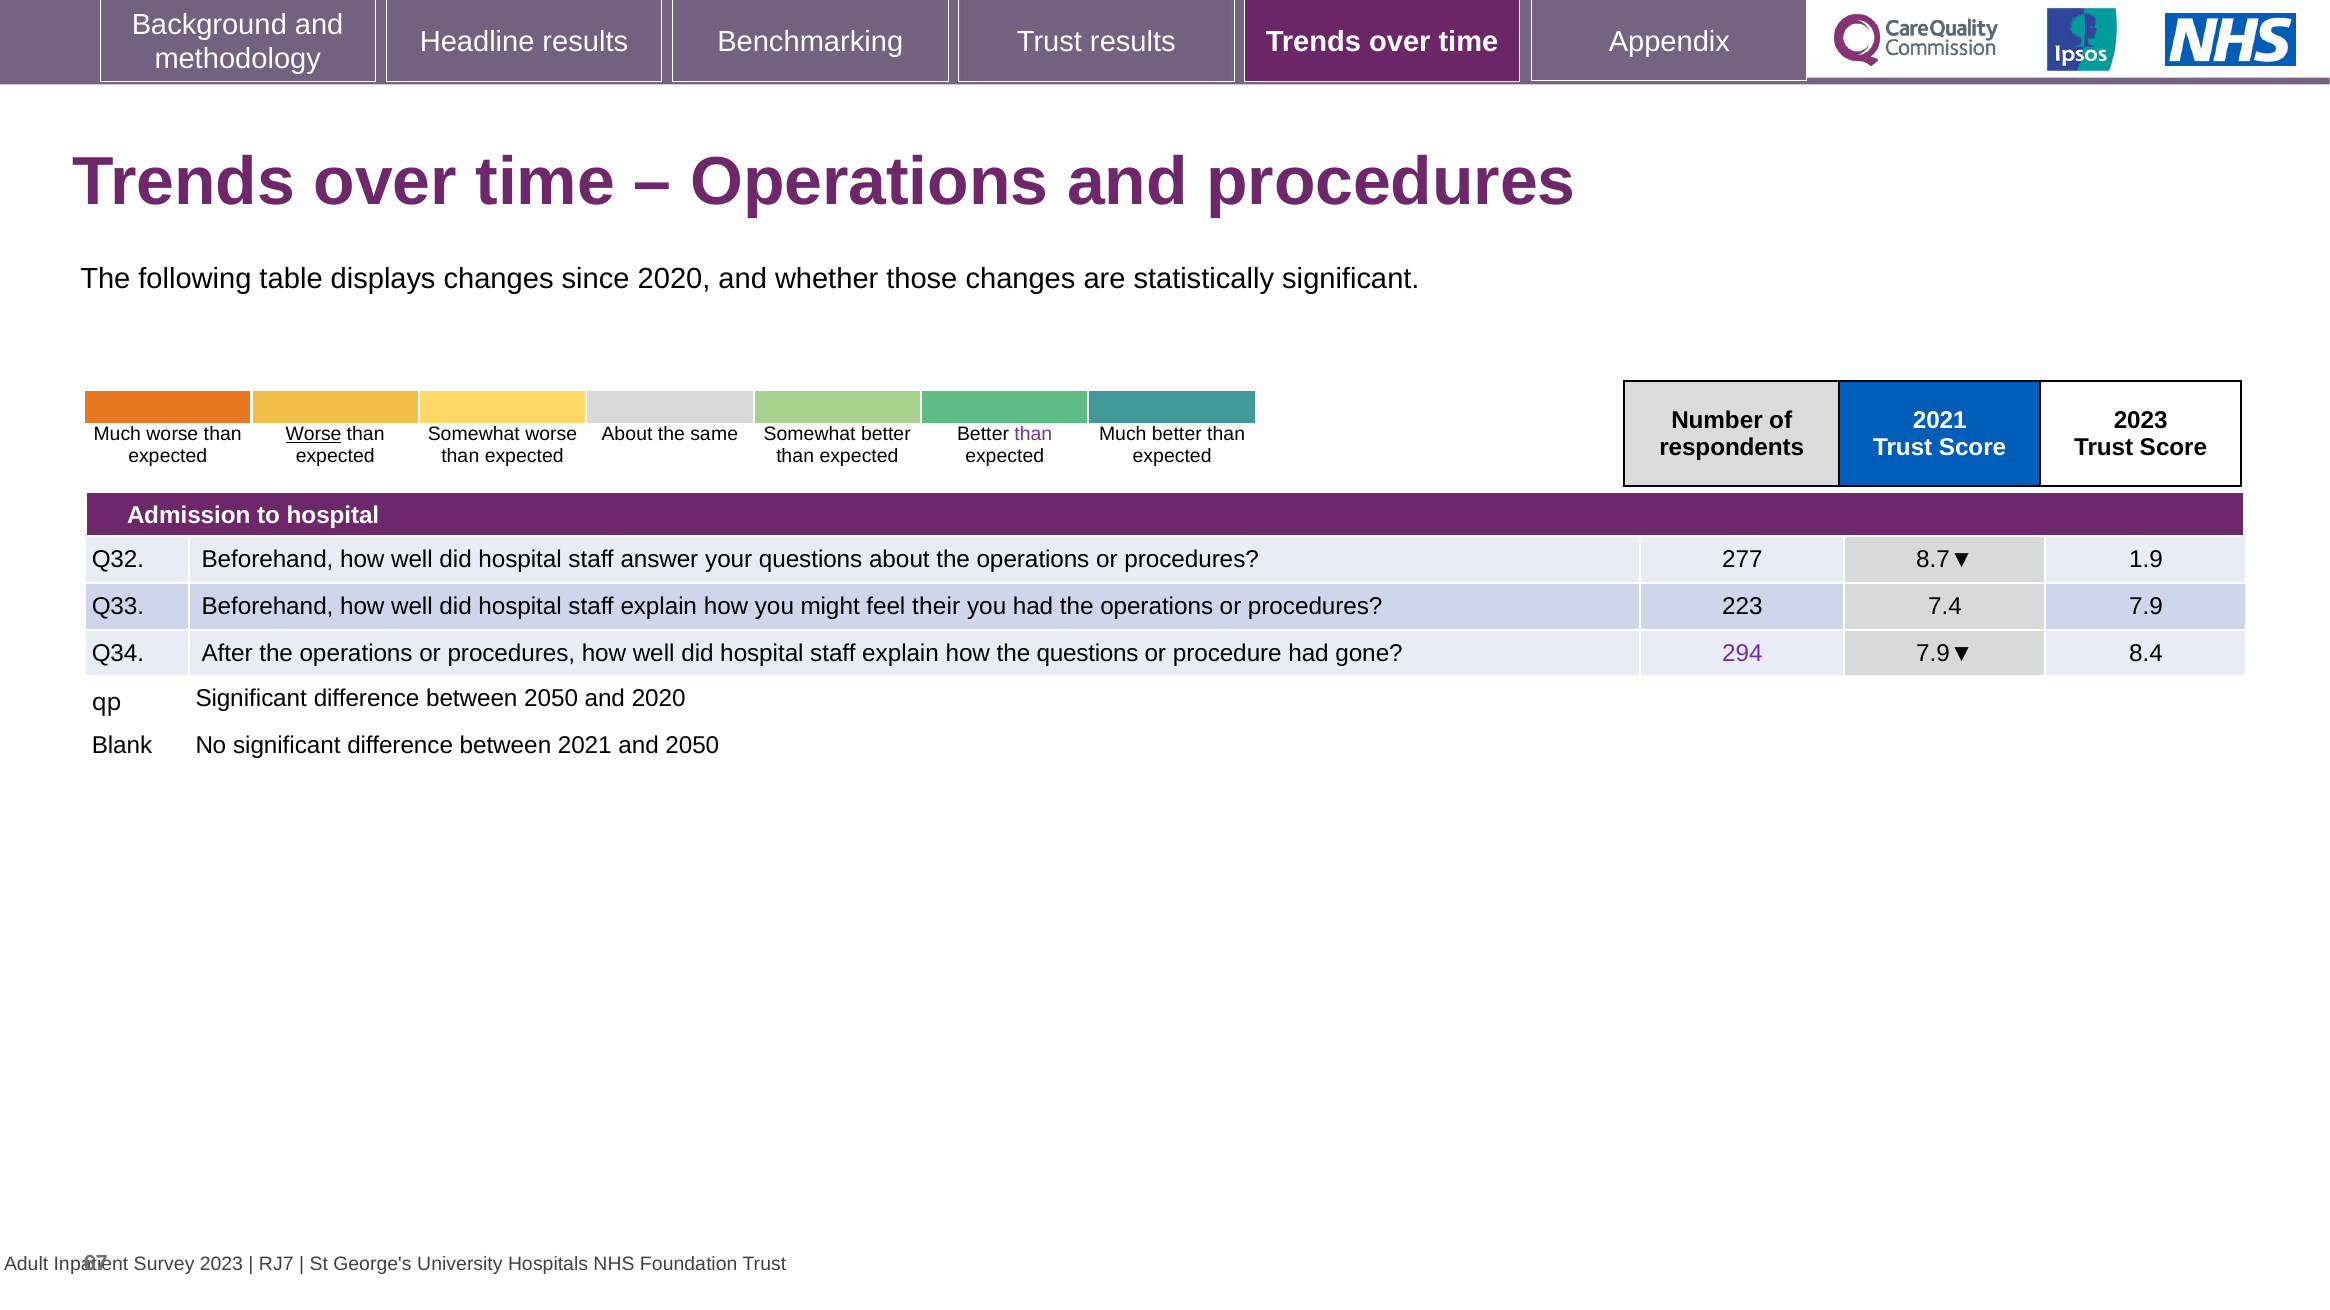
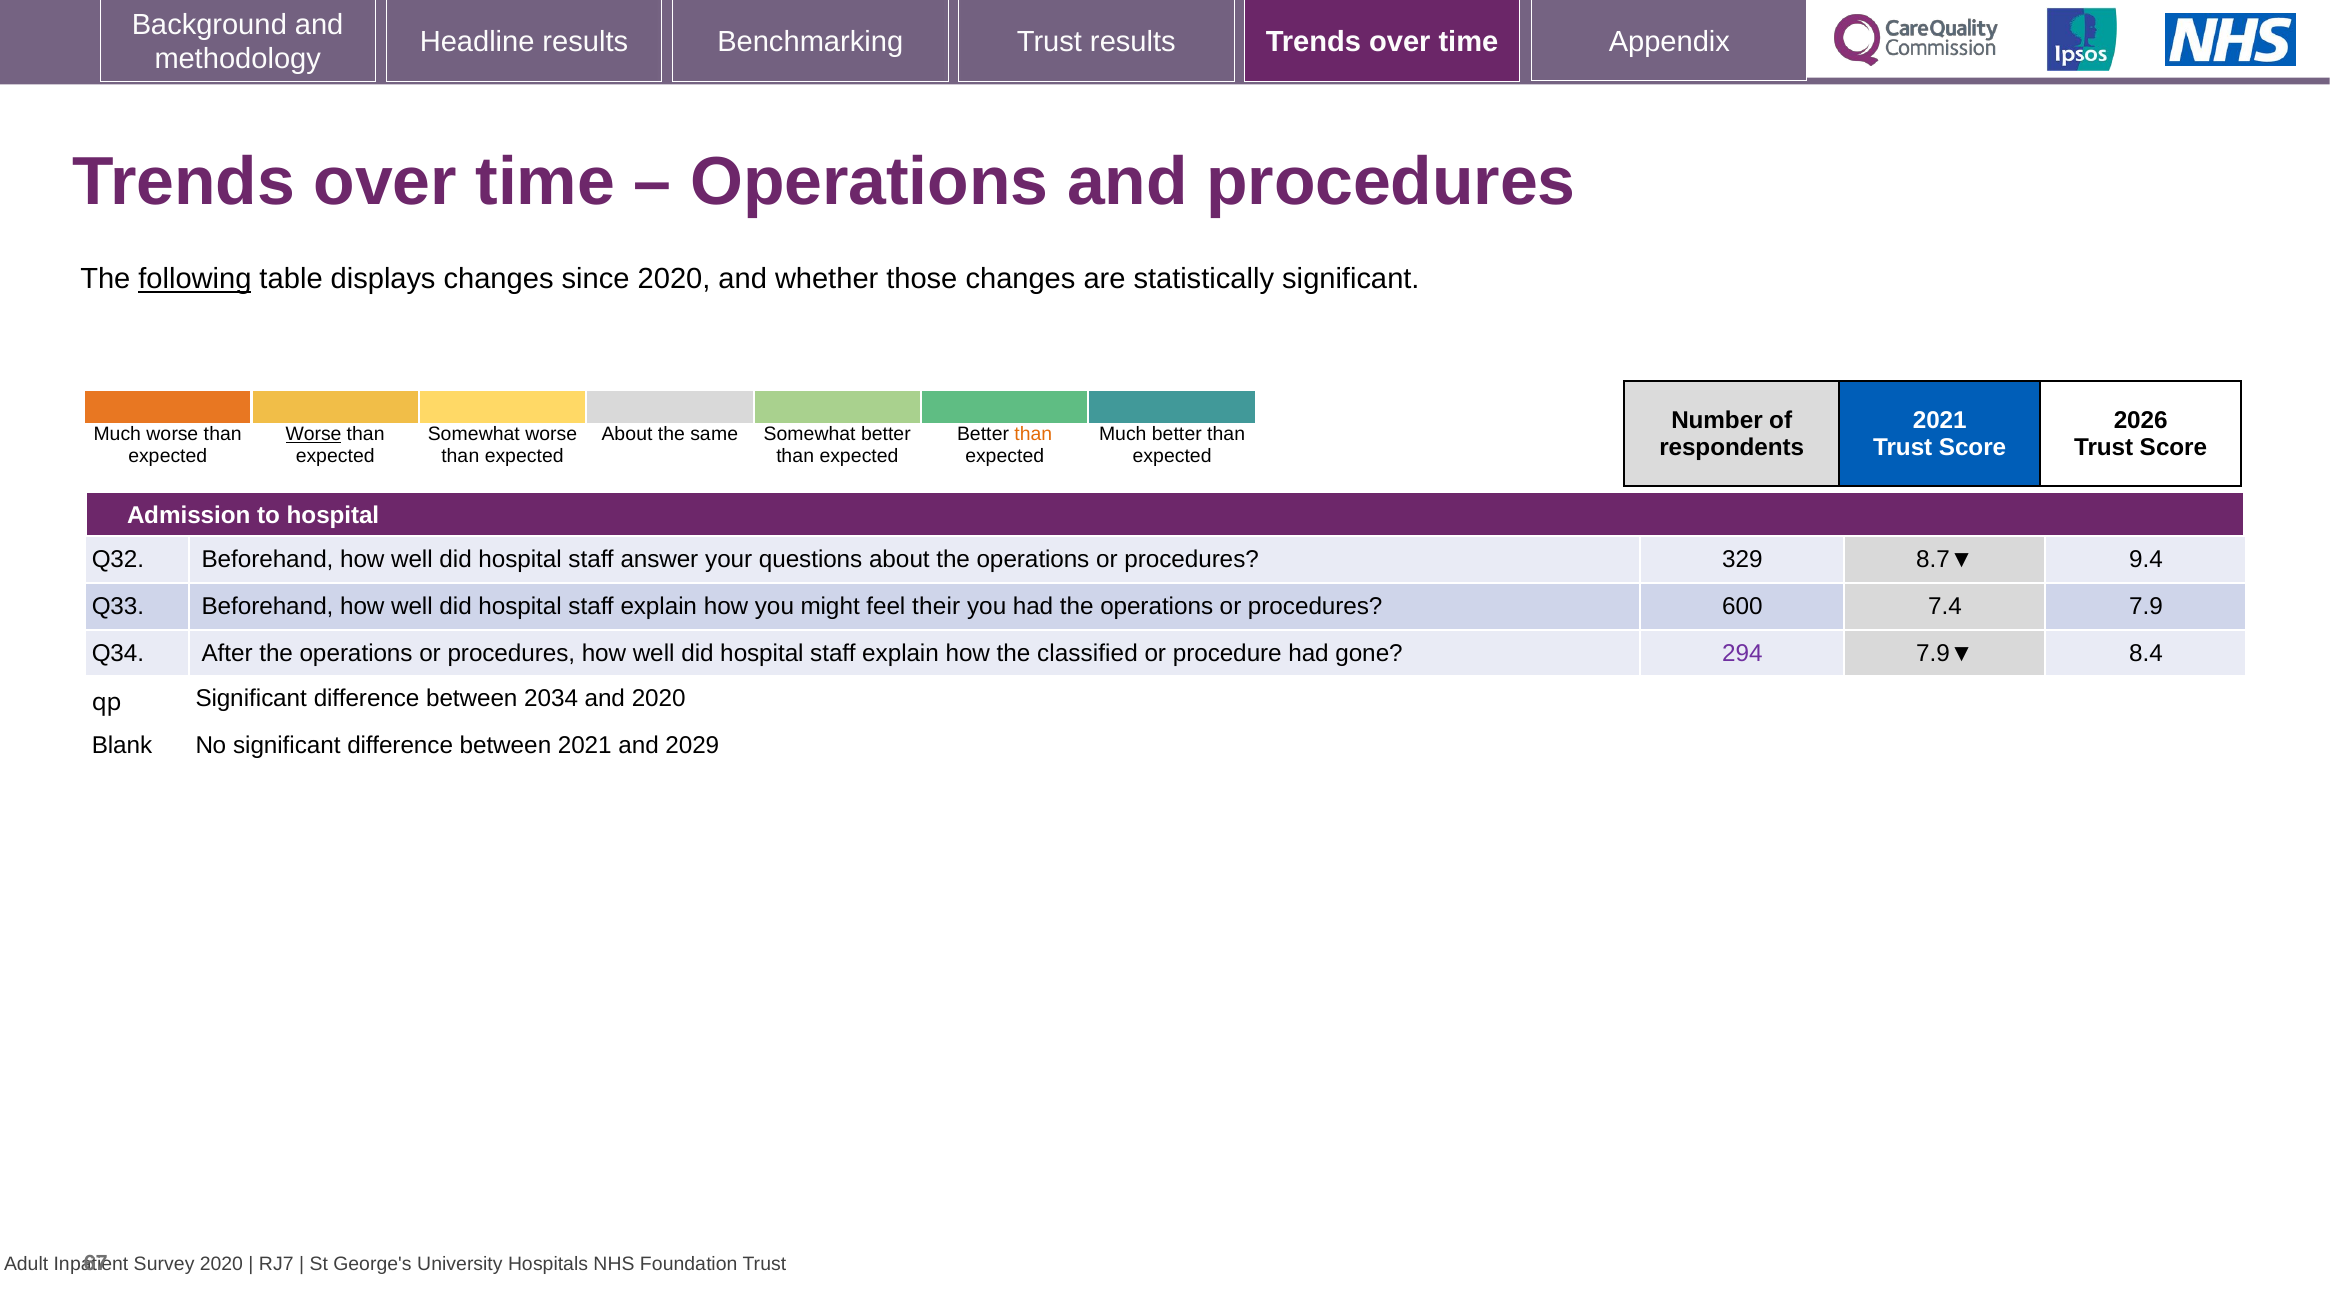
following underline: none -> present
2023 at (2141, 420): 2023 -> 2026
than at (1033, 435) colour: purple -> orange
277: 277 -> 329
1.9: 1.9 -> 9.4
223: 223 -> 600
the questions: questions -> classified
between 2050: 2050 -> 2034
and 2050: 2050 -> 2029
2023 at (221, 1265): 2023 -> 2020
